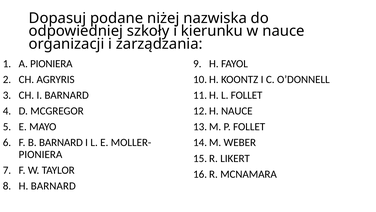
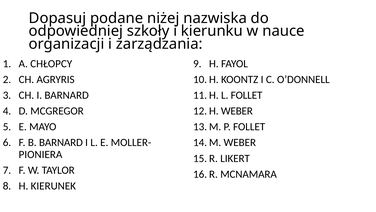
A PIONIERA: PIONIERA -> CHŁOPCY
NAUCE at (237, 111): NAUCE -> WEBER
H BARNARD: BARNARD -> KIERUNEK
